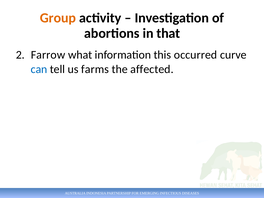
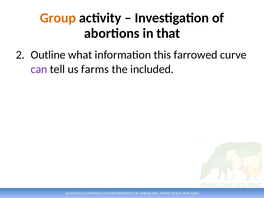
Farrow: Farrow -> Outline
occurred: occurred -> farrowed
can colour: blue -> purple
affected: affected -> included
